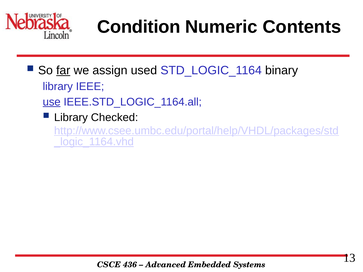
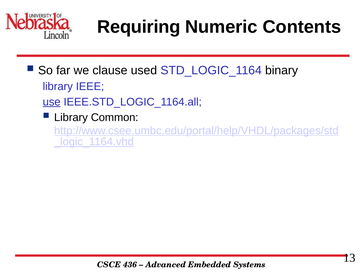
Condition: Condition -> Requiring
far underline: present -> none
assign: assign -> clause
Checked: Checked -> Common
